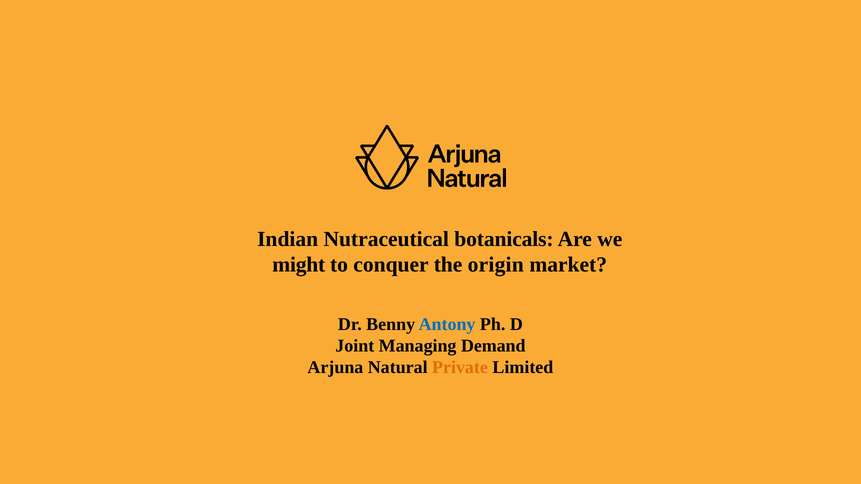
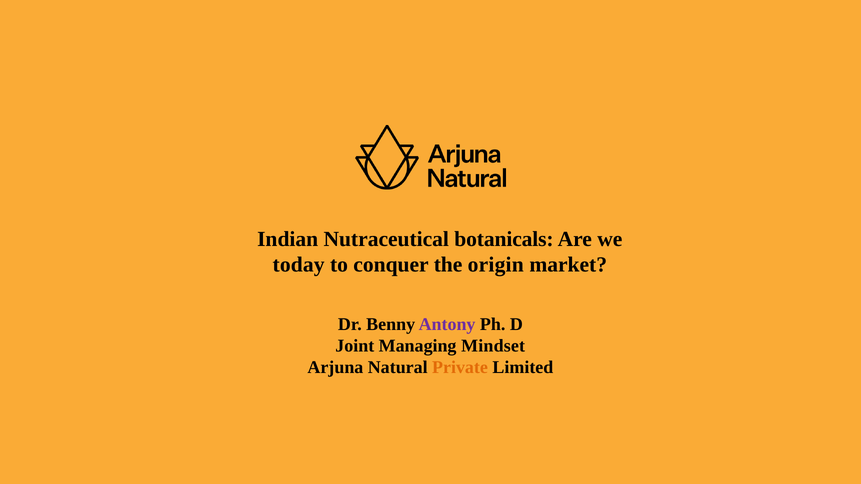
might: might -> today
Antony colour: blue -> purple
Demand: Demand -> Mindset
